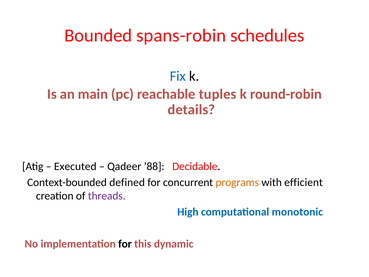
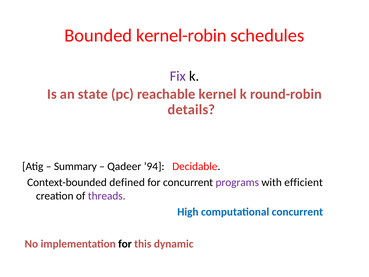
spans-robin: spans-robin -> kernel-robin
Fix colour: blue -> purple
main: main -> state
tuples: tuples -> kernel
Executed: Executed -> Summary
’88: ’88 -> ’94
programs colour: orange -> purple
computational monotonic: monotonic -> concurrent
